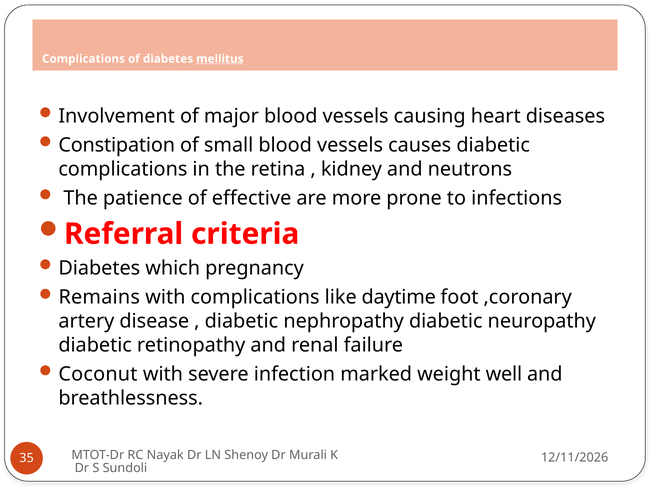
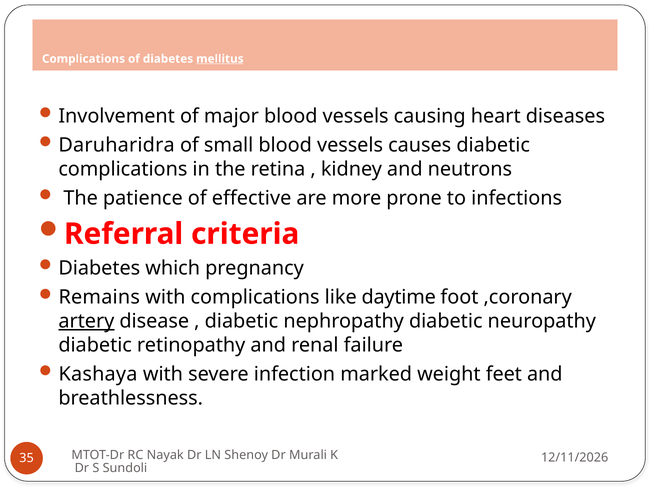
Constipation: Constipation -> Daruharidra
artery underline: none -> present
Coconut: Coconut -> Kashaya
well: well -> feet
